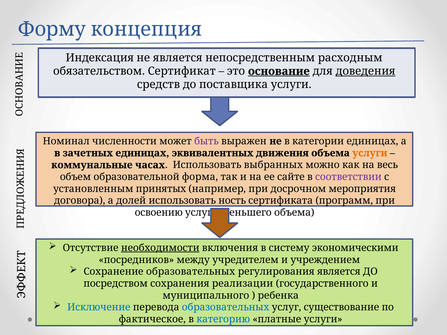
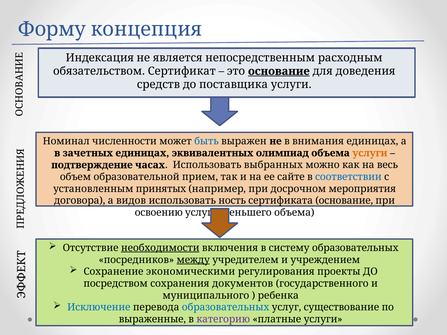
доведения underline: present -> none
быть colour: purple -> blue
категории: категории -> внимания
движения: движения -> олимпиад
коммунальные: коммунальные -> подтверждение
форма: форма -> прием
соответствии colour: purple -> blue
долей: долей -> видов
сертификата программ: программ -> основание
систему экономическими: экономическими -> образовательных
между underline: none -> present
Сохранение образовательных: образовательных -> экономическими
регулирования является: является -> проекты
реализации: реализации -> документов
фактическое: фактическое -> выраженные
категорию colour: blue -> purple
